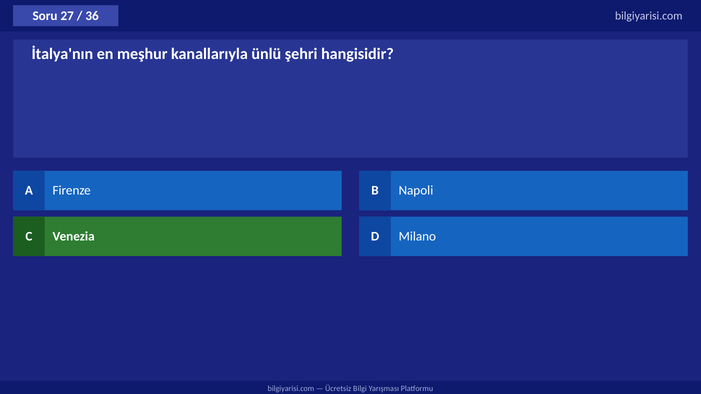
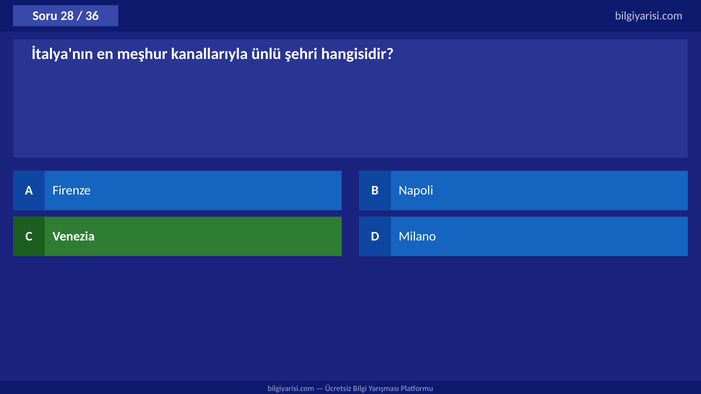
27: 27 -> 28
